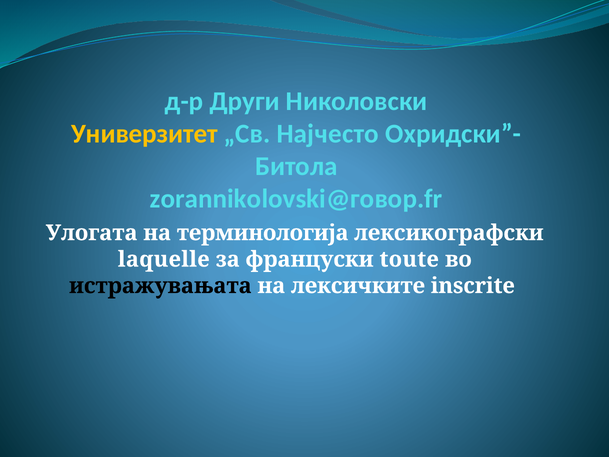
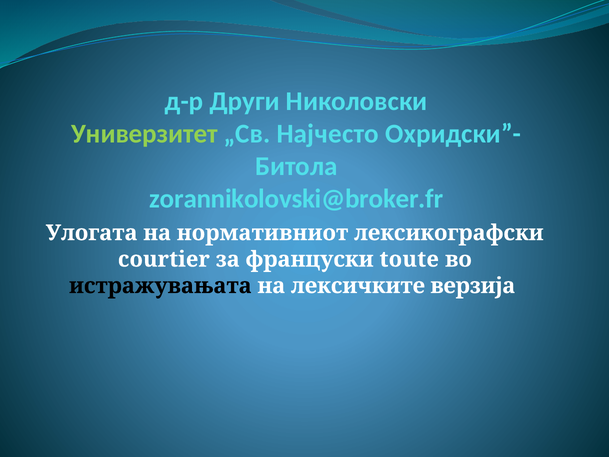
Универзитет colour: yellow -> light green
zorannikolovski@говор.fr: zorannikolovski@говор.fr -> zorannikolovski@broker.fr
терминологија: терминологија -> нормативниот
laquelle: laquelle -> courtier
inscrite: inscrite -> верзија
